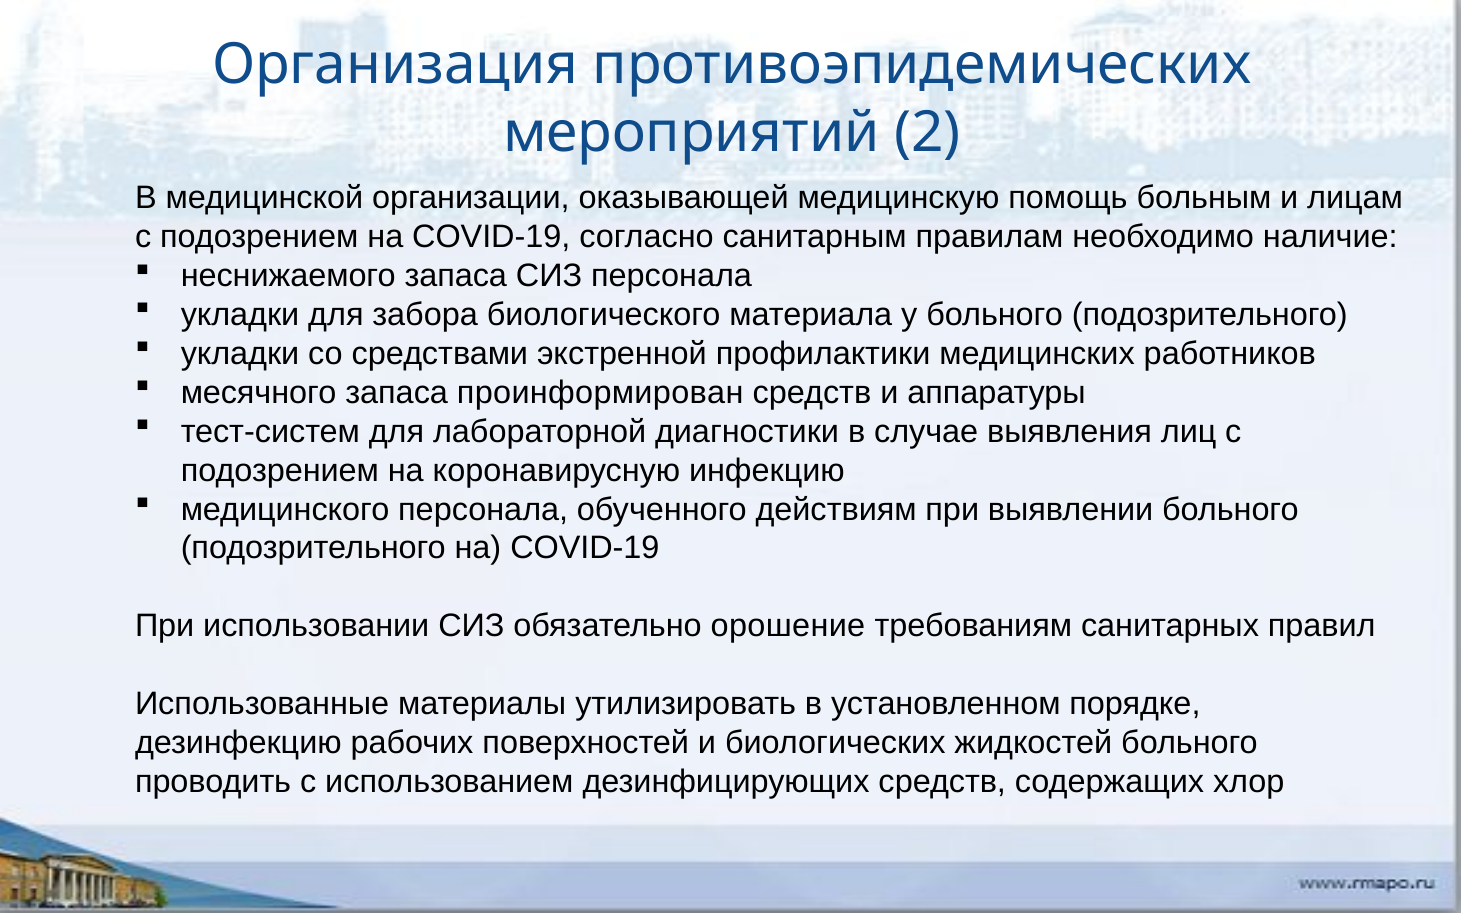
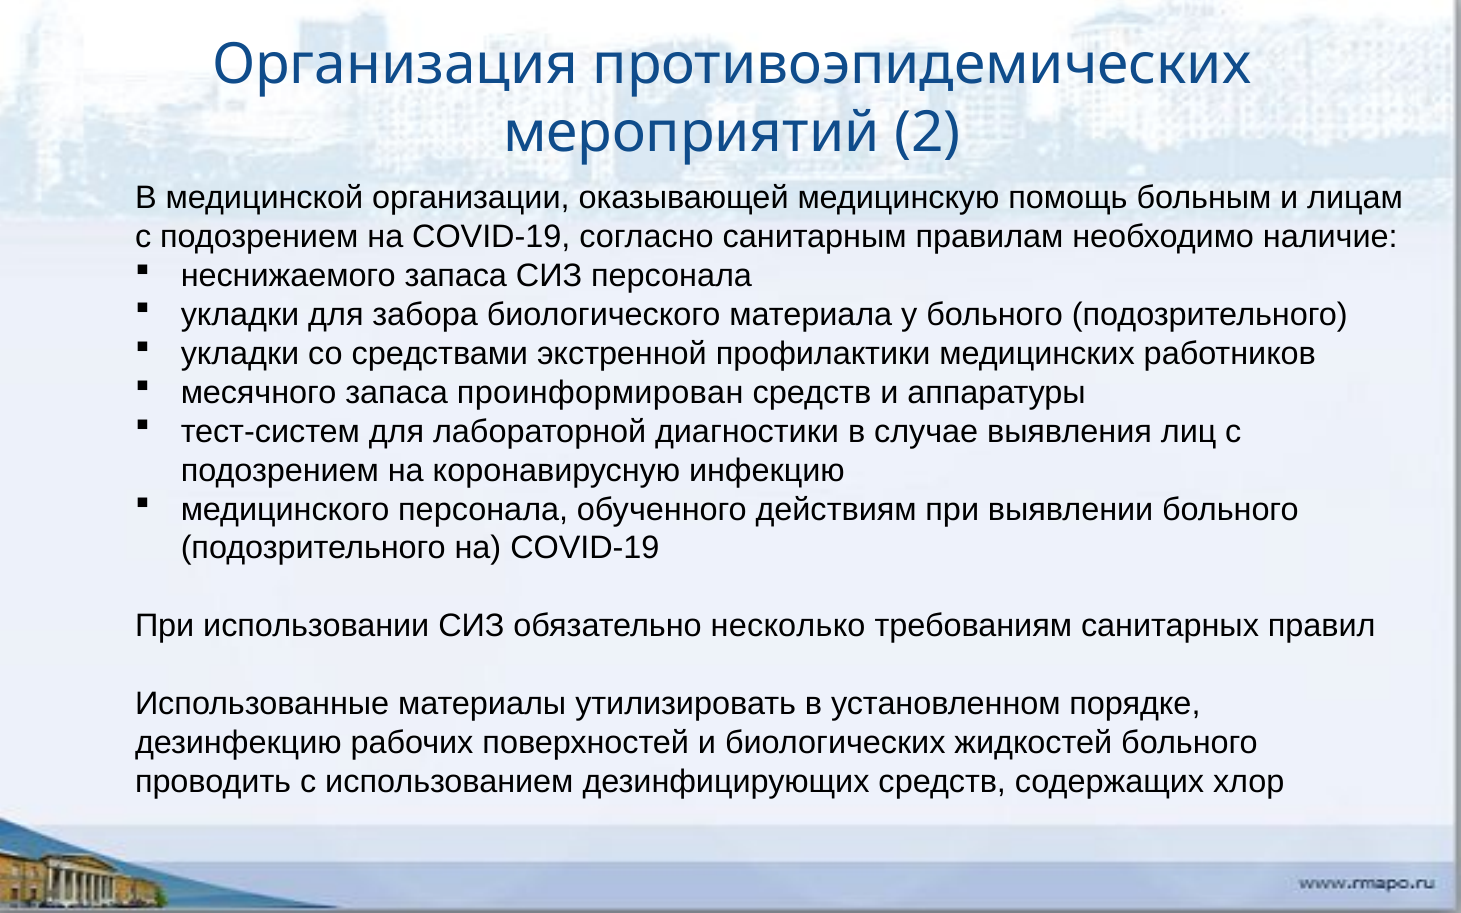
орошение: орошение -> несколько
